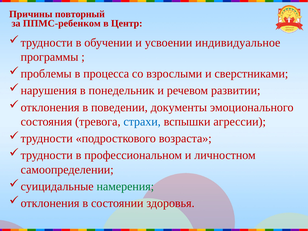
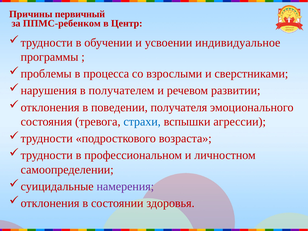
повторный: повторный -> первичный
понедельник: понедельник -> получателем
документы: документы -> получателя
намерения colour: green -> purple
